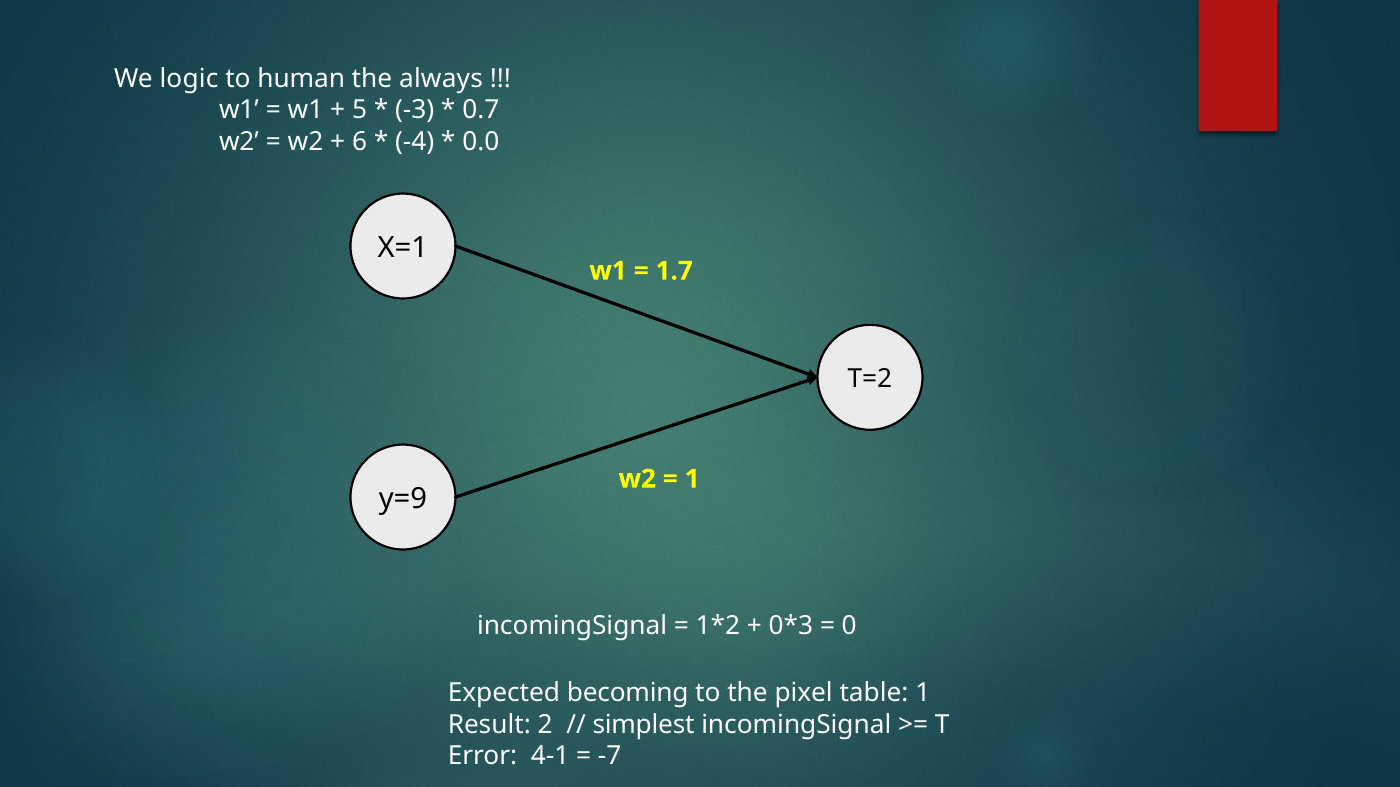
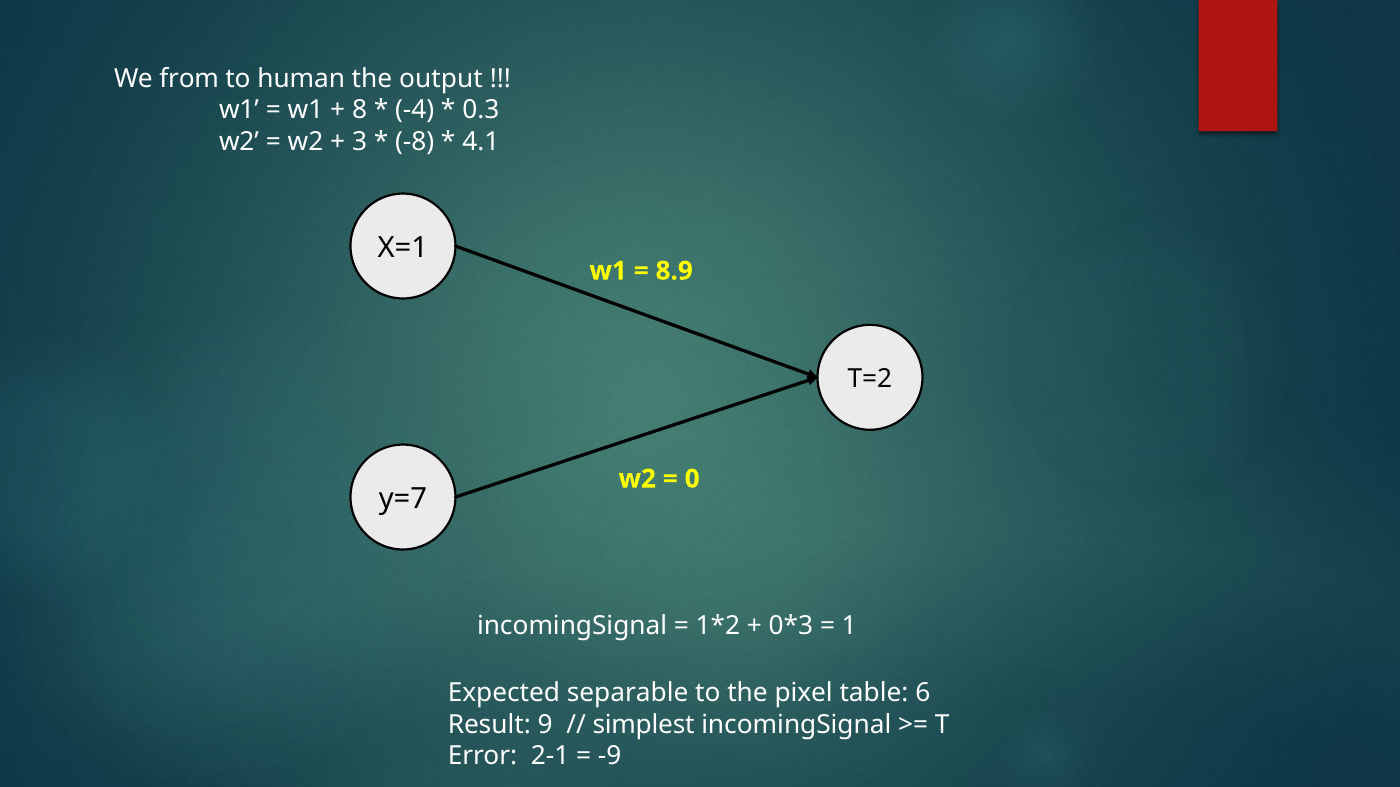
logic: logic -> from
always: always -> output
5: 5 -> 8
-3: -3 -> -4
0.7: 0.7 -> 0.3
6: 6 -> 3
-4: -4 -> -8
0.0: 0.0 -> 4.1
1.7: 1.7 -> 8.9
1 at (692, 479): 1 -> 0
y=9: y=9 -> y=7
0: 0 -> 1
becoming: becoming -> separable
table 1: 1 -> 6
2: 2 -> 9
4-1: 4-1 -> 2-1
-7: -7 -> -9
